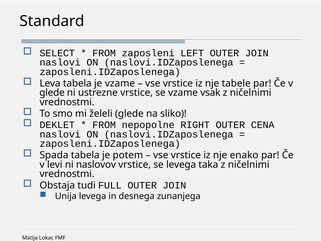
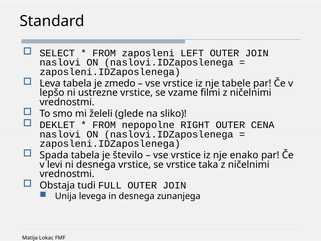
je vzame: vzame -> zmedo
glede at (52, 93): glede -> lepšo
vsak: vsak -> filmi
potem: potem -> število
ni naslovov: naslovov -> desnega
se levega: levega -> vrstice
